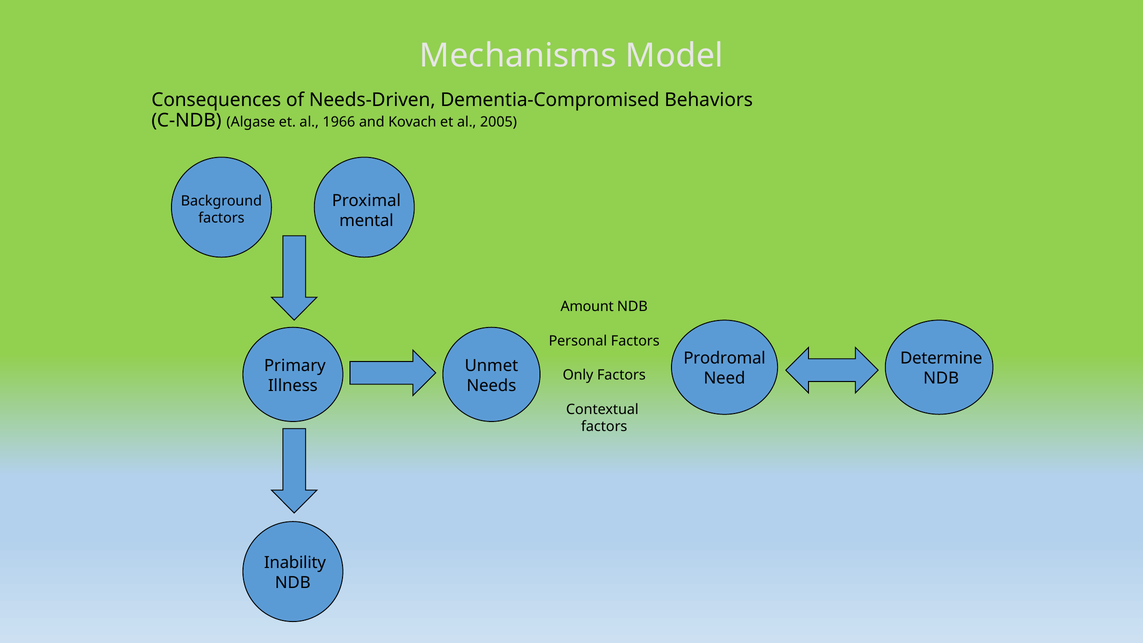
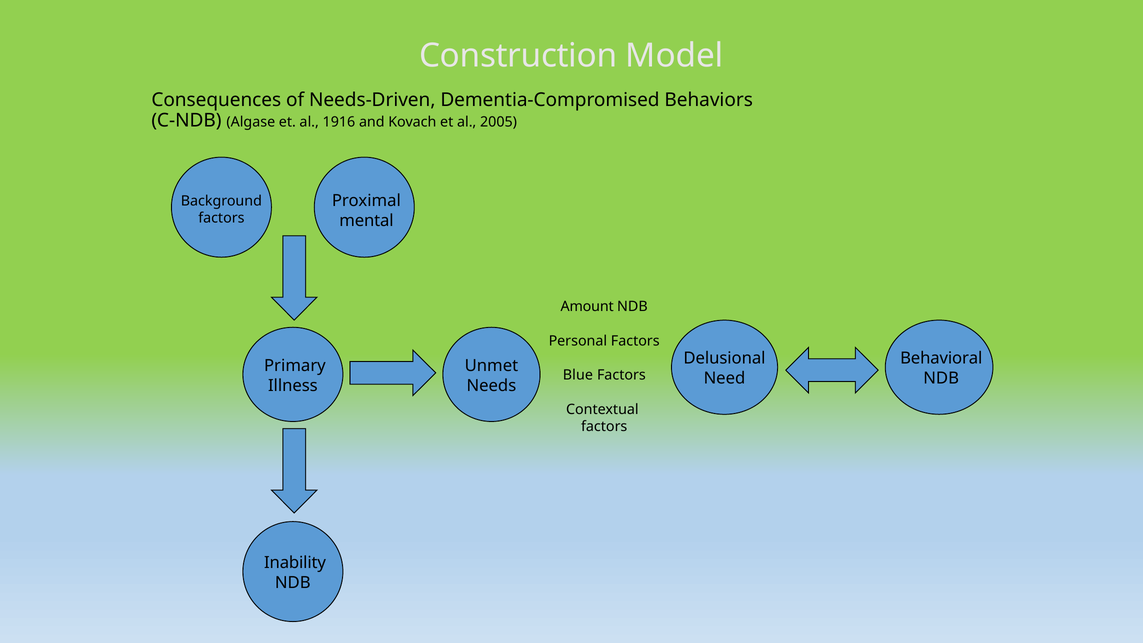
Mechanisms: Mechanisms -> Construction
1966: 1966 -> 1916
Prodromal: Prodromal -> Delusional
Determine: Determine -> Behavioral
Only: Only -> Blue
